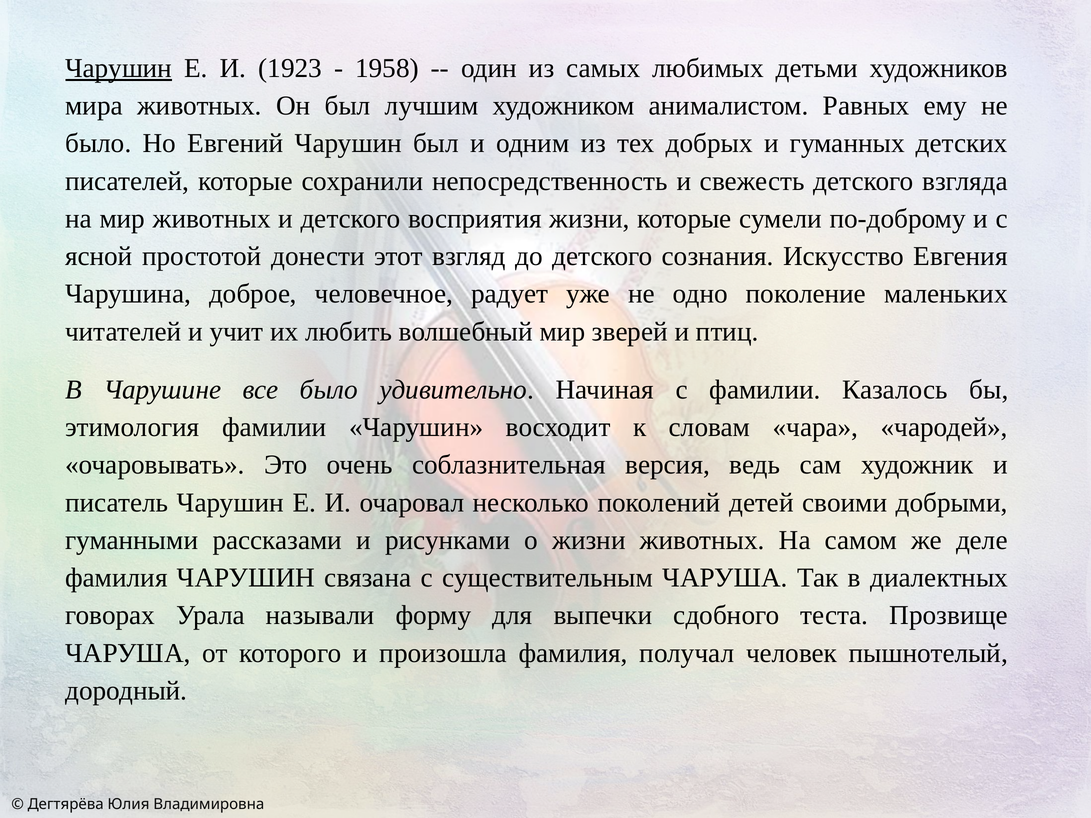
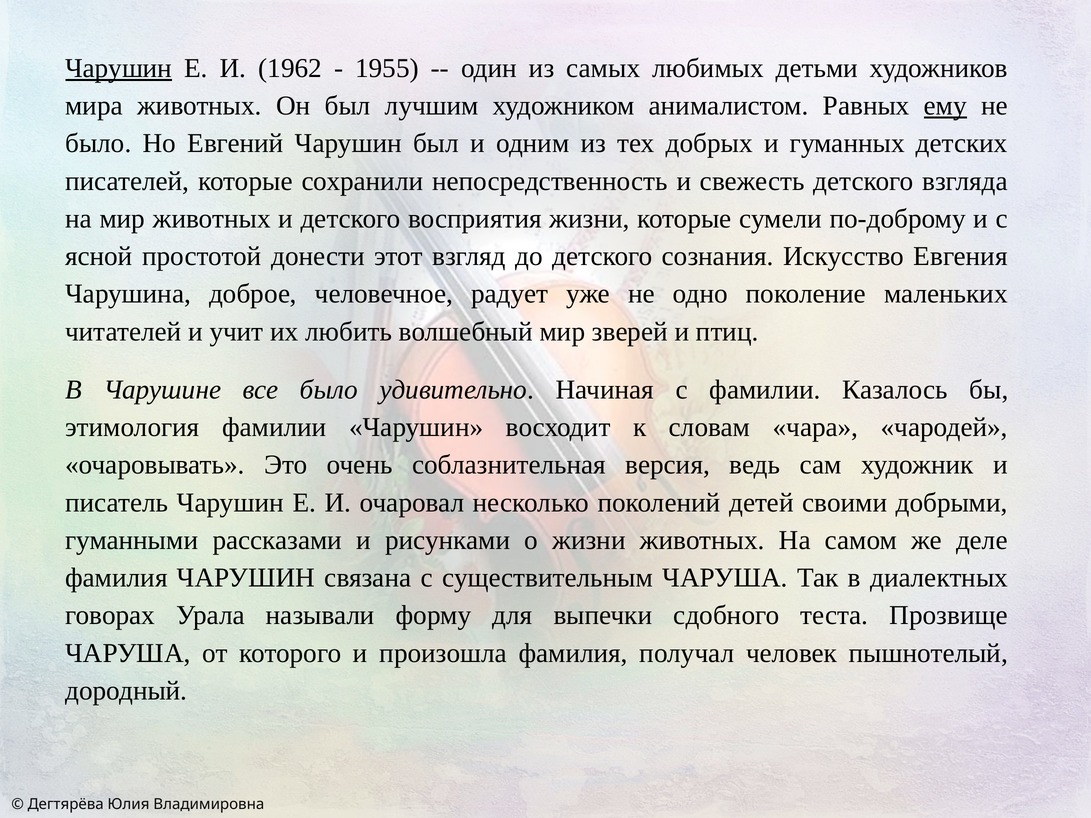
1923: 1923 -> 1962
1958: 1958 -> 1955
ему underline: none -> present
